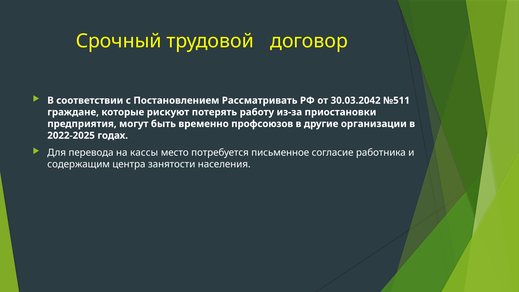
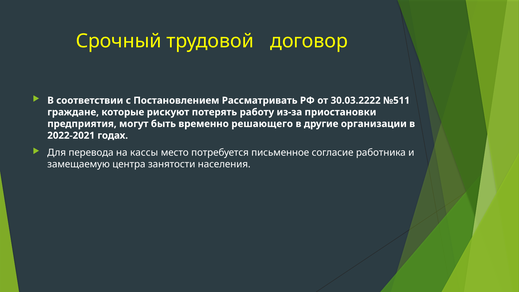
30.03.2042: 30.03.2042 -> 30.03.2222
профсоюзов: профсоюзов -> решающего
2022-2025: 2022-2025 -> 2022-2021
содержащим: содержащим -> замещаемую
